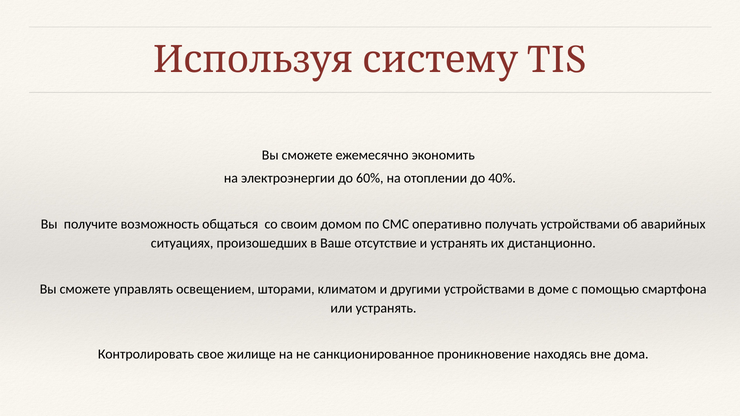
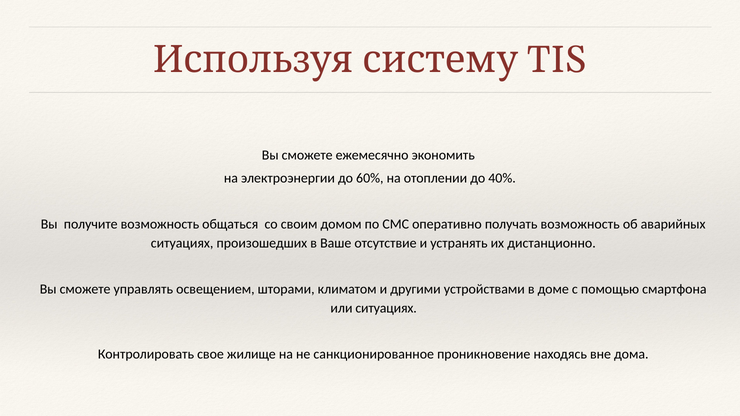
получать устройствами: устройствами -> возможность
или устранять: устранять -> ситуациях
